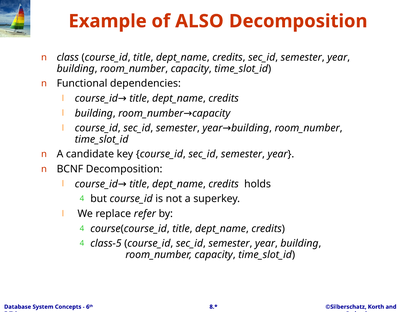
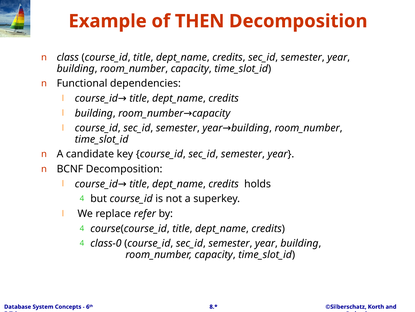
ALSO: ALSO -> THEN
class-5: class-5 -> class-0
